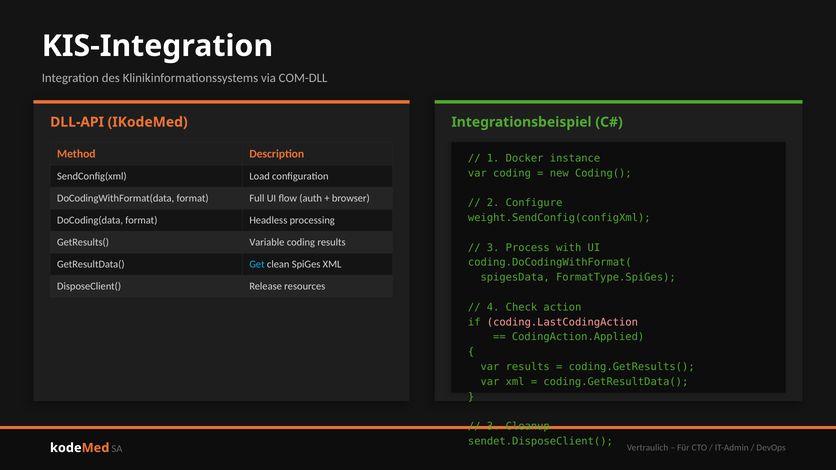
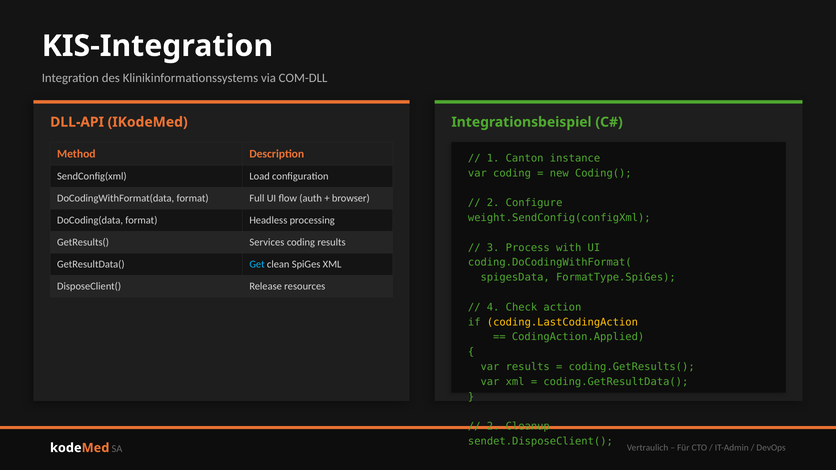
Docker: Docker -> Canton
Variable: Variable -> Services
coding.LastCodingAction colour: pink -> yellow
3 at (493, 427): 3 -> 2
